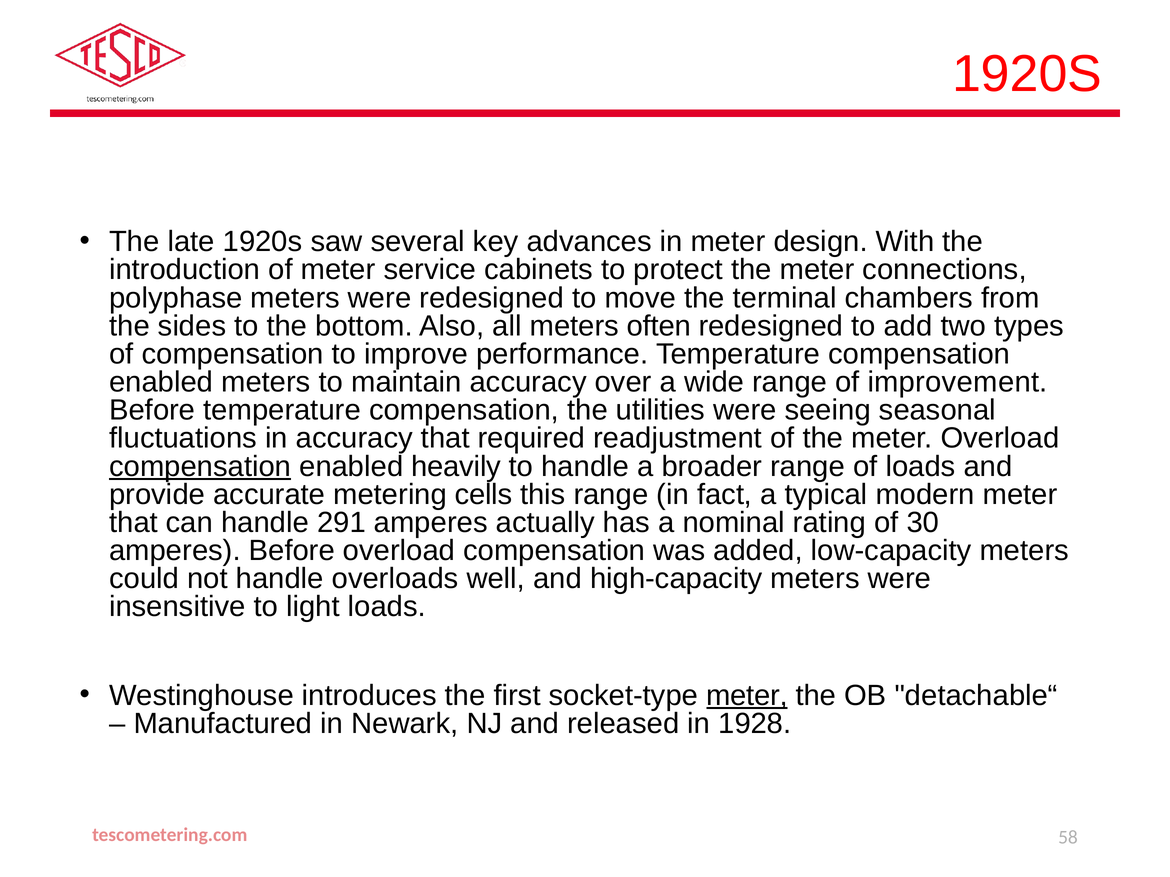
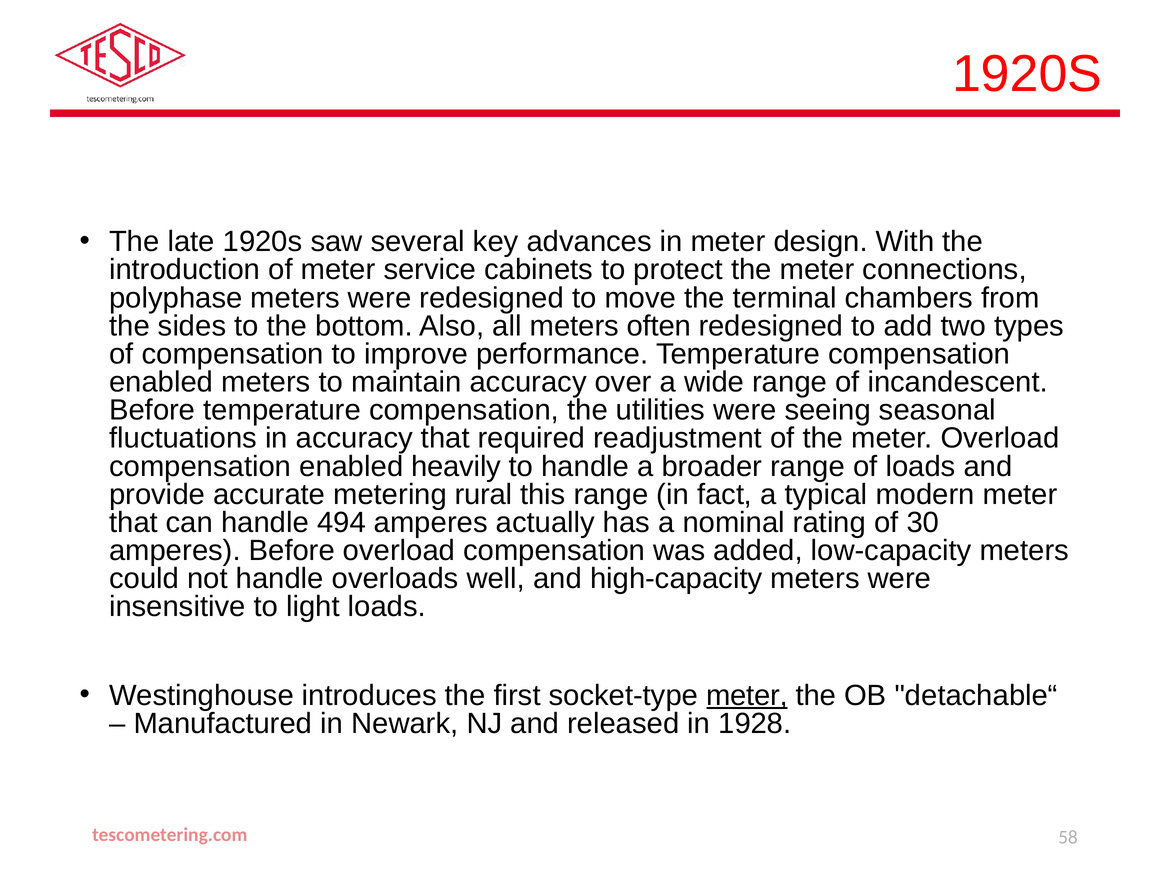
improvement: improvement -> incandescent
compensation at (200, 467) underline: present -> none
cells: cells -> rural
291: 291 -> 494
